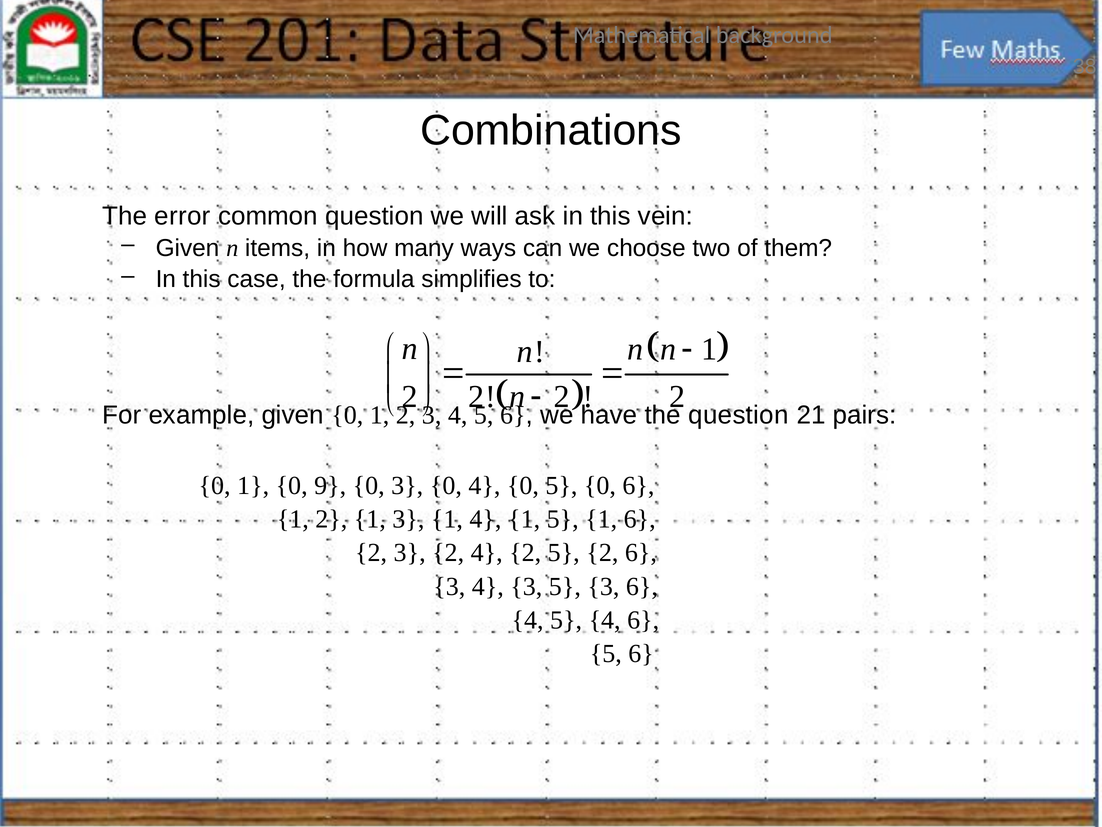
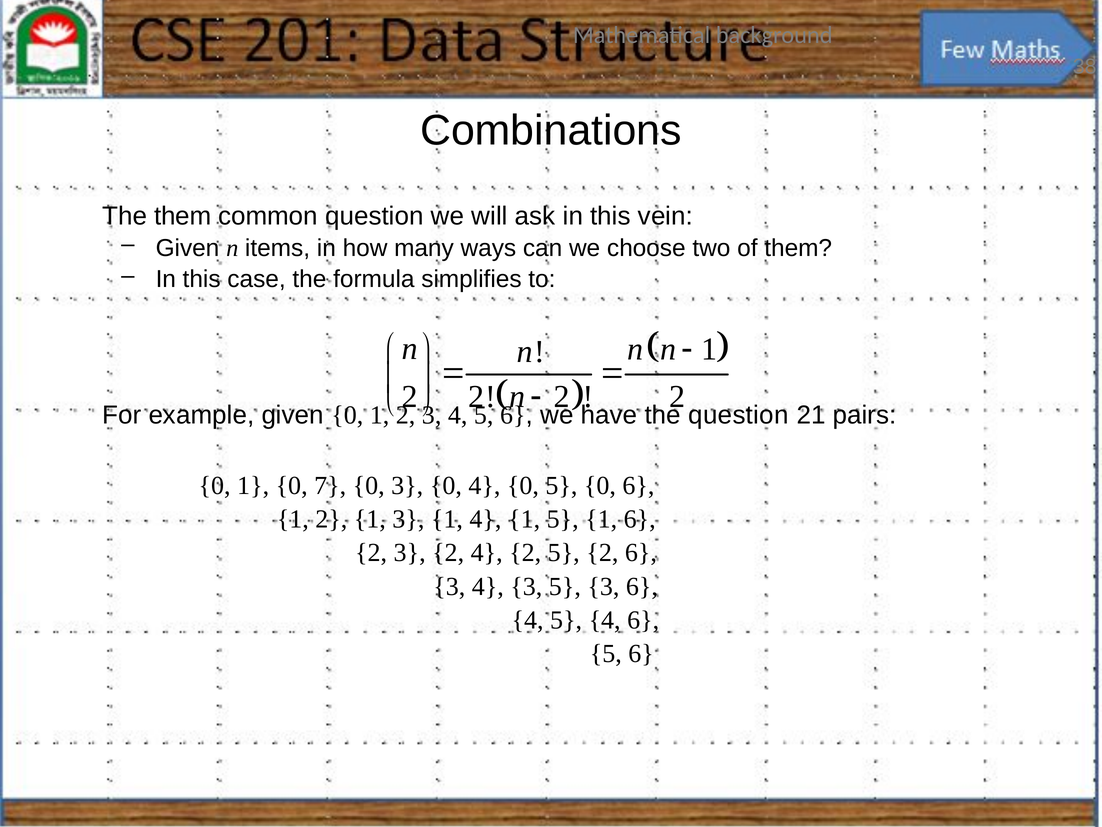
The error: error -> them
9: 9 -> 7
